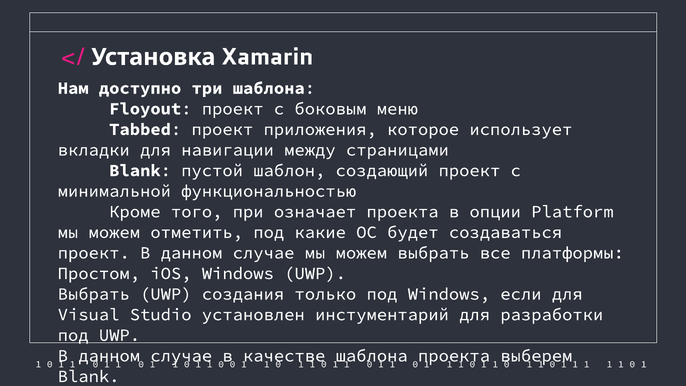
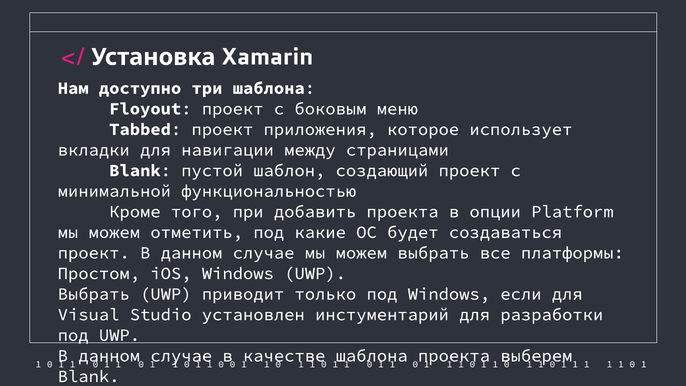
означает: означает -> добавить
создания: создания -> приводит
